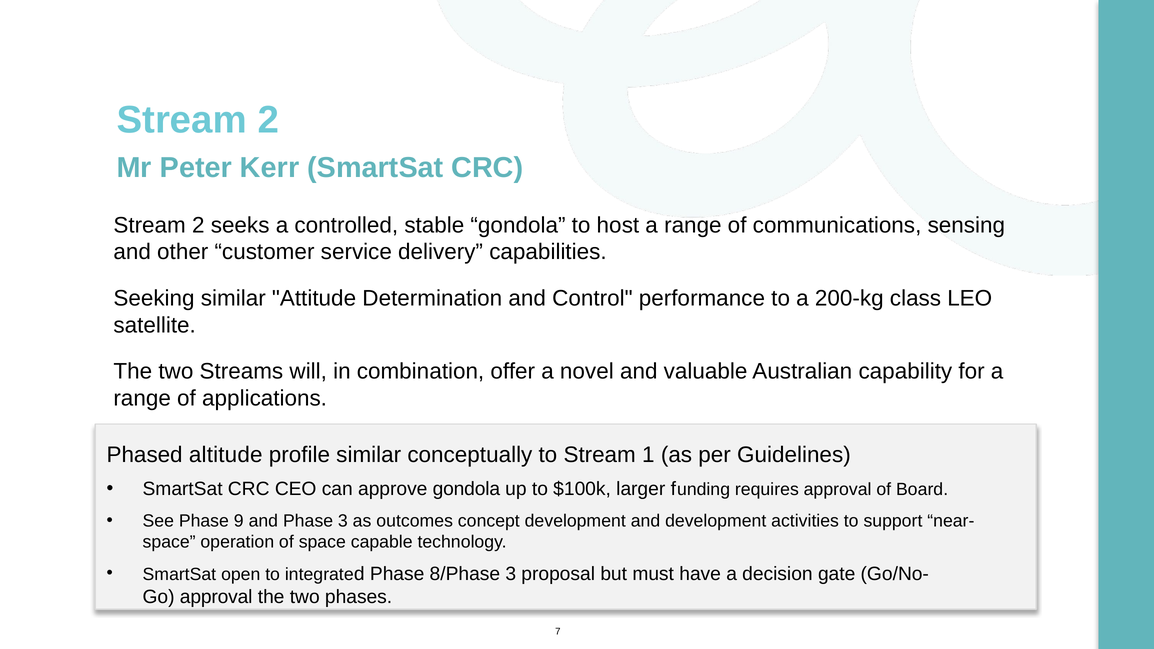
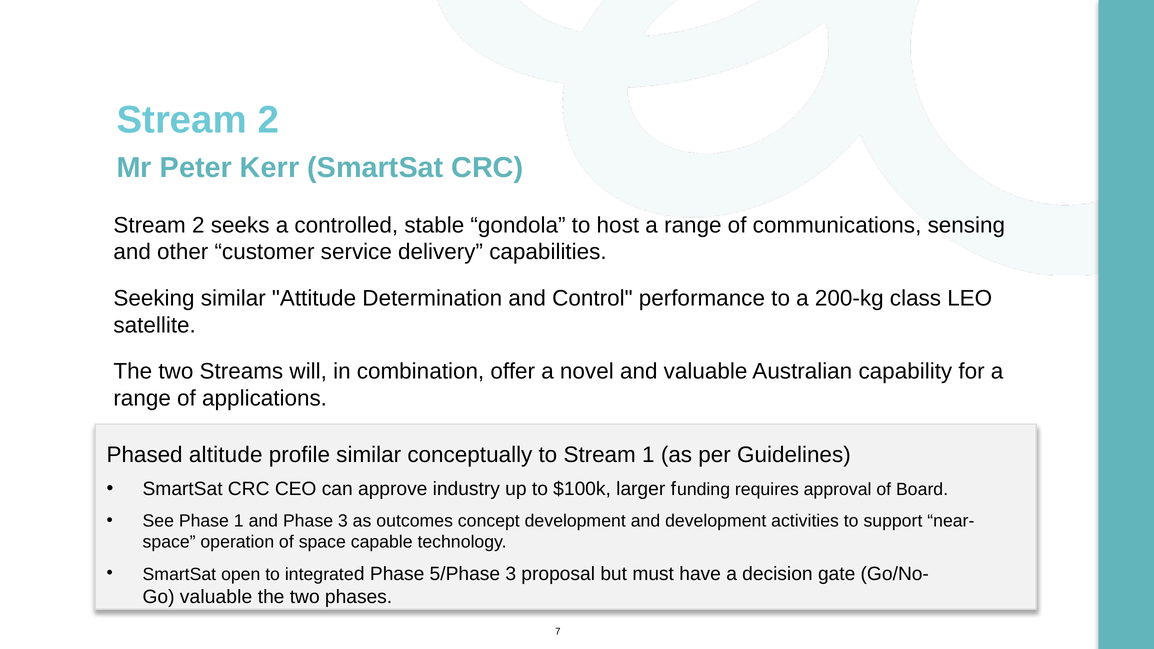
approve gondola: gondola -> industry
Phase 9: 9 -> 1
8/Phase: 8/Phase -> 5/Phase
approval at (216, 597): approval -> valuable
